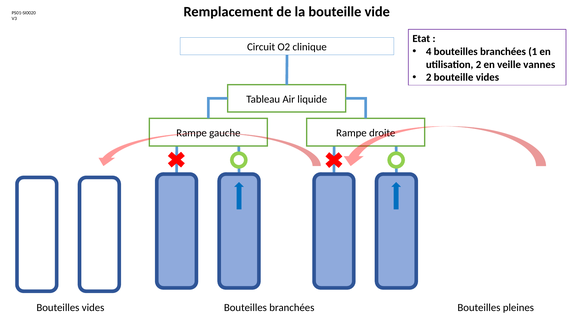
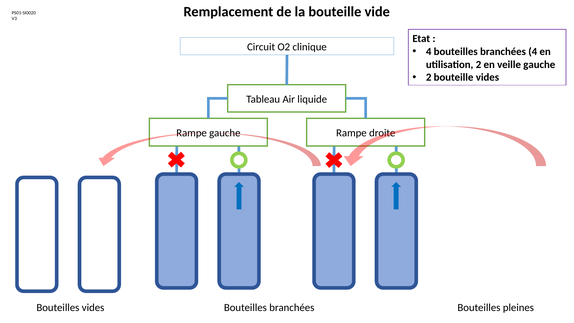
branchées 1: 1 -> 4
veille vannes: vannes -> gauche
